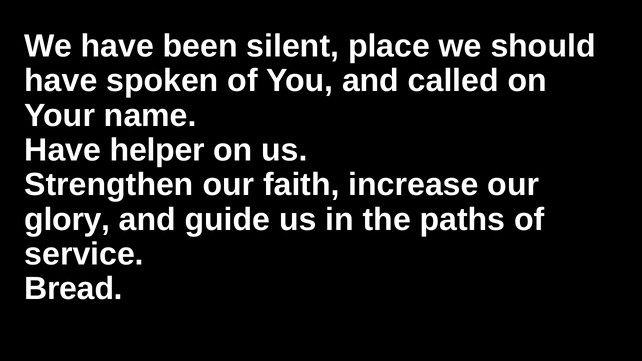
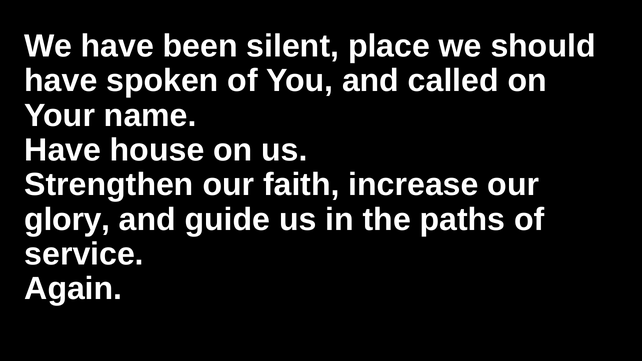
helper: helper -> house
Bread: Bread -> Again
